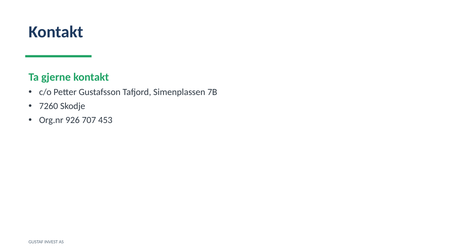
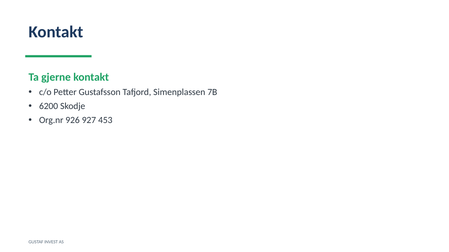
7260: 7260 -> 6200
707: 707 -> 927
